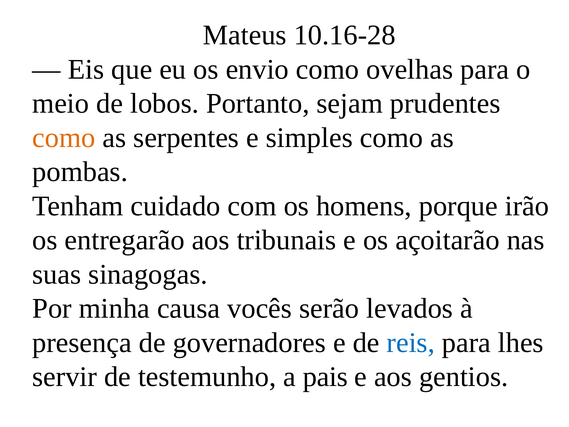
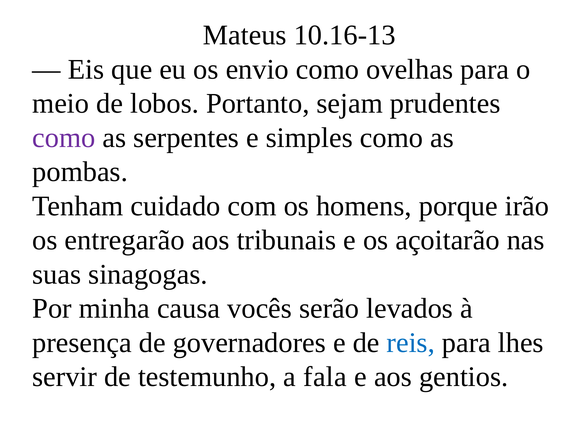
10.16-28: 10.16-28 -> 10.16-13
como at (64, 138) colour: orange -> purple
pais: pais -> fala
